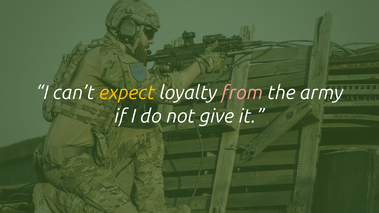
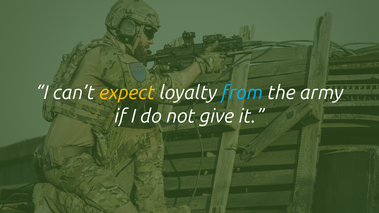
from colour: pink -> light blue
